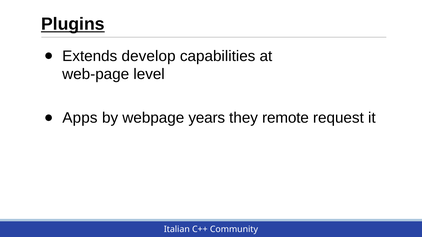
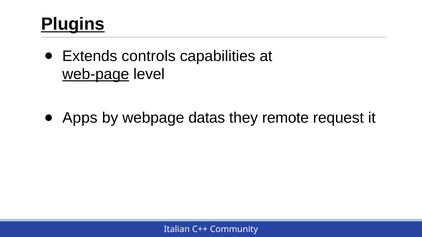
develop: develop -> controls
web-page underline: none -> present
years: years -> datas
